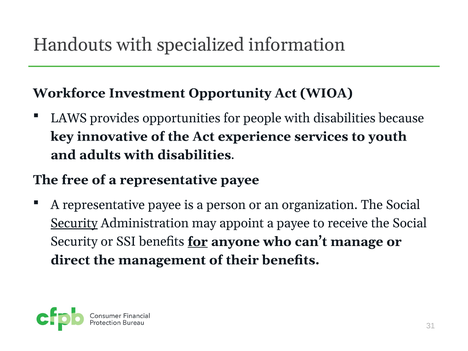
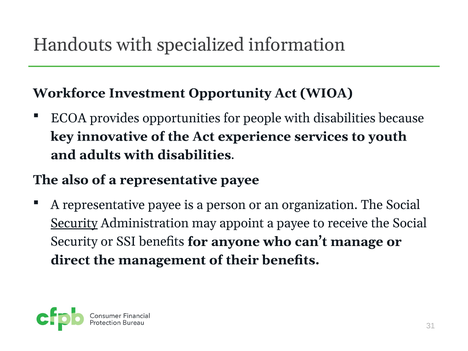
LAWS: LAWS -> ECOA
free: free -> also
for at (198, 242) underline: present -> none
